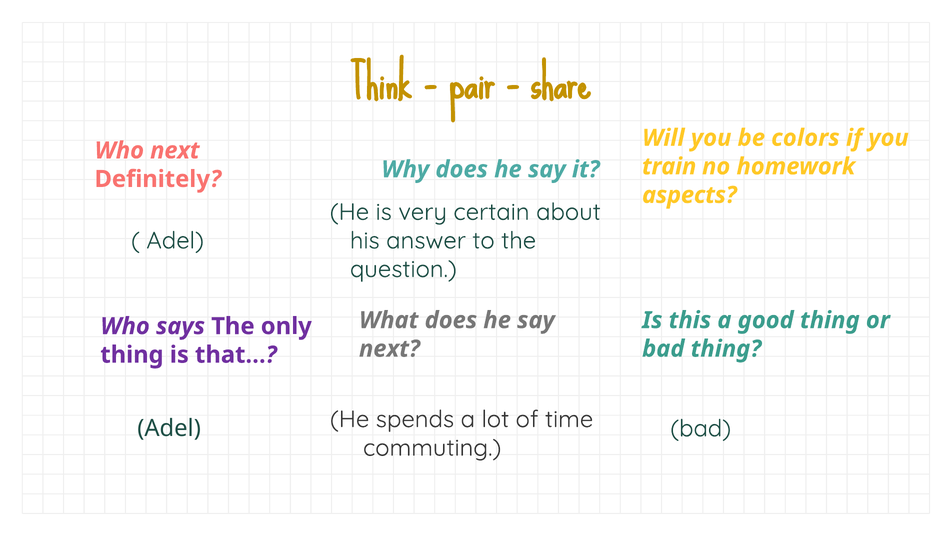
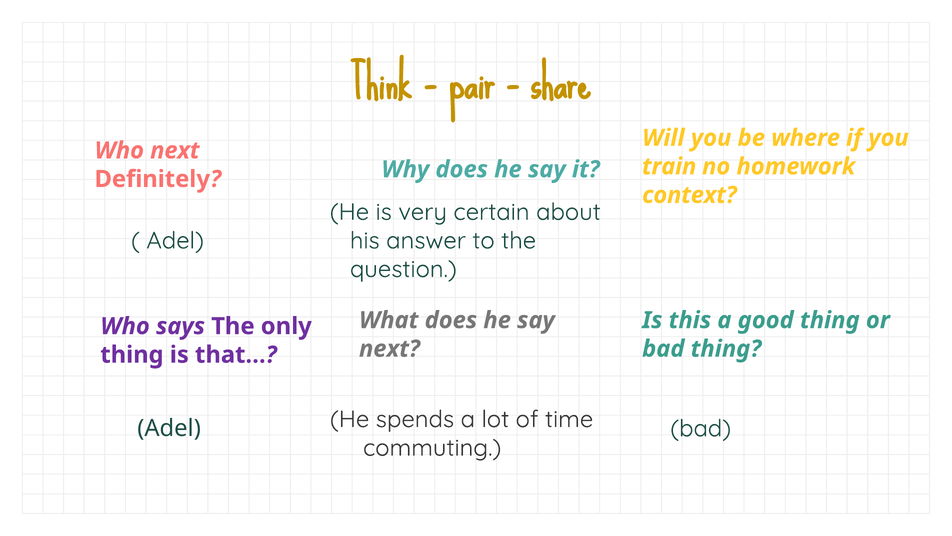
colors: colors -> where
aspects: aspects -> context
